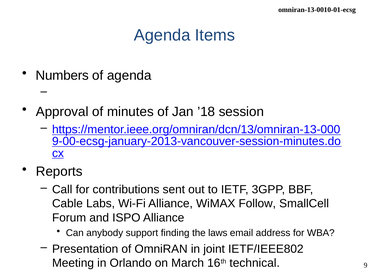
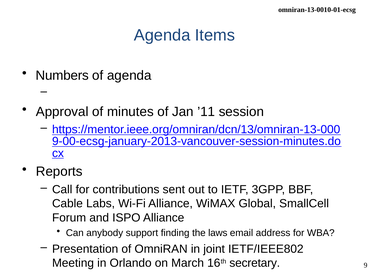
’18: ’18 -> ’11
Follow: Follow -> Global
technical: technical -> secretary
